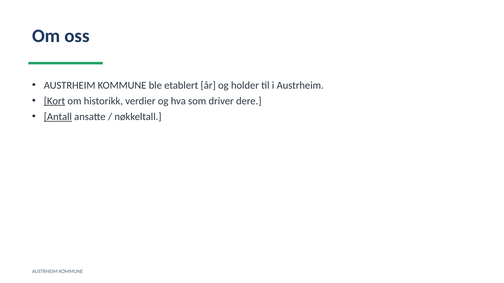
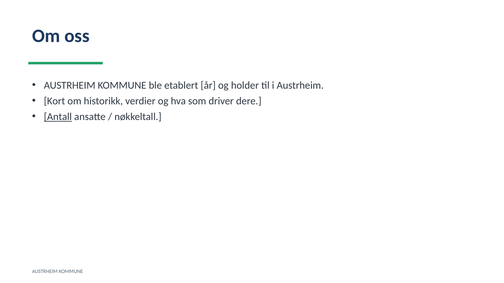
Kort underline: present -> none
